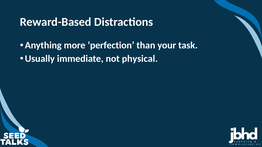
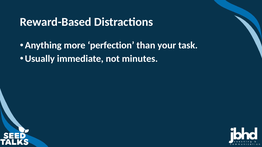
physical: physical -> minutes
